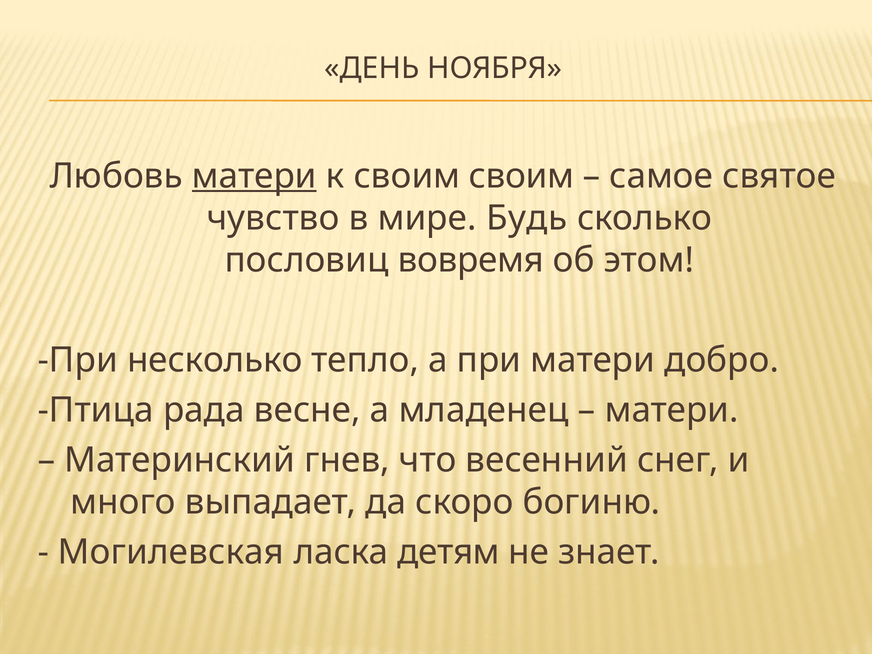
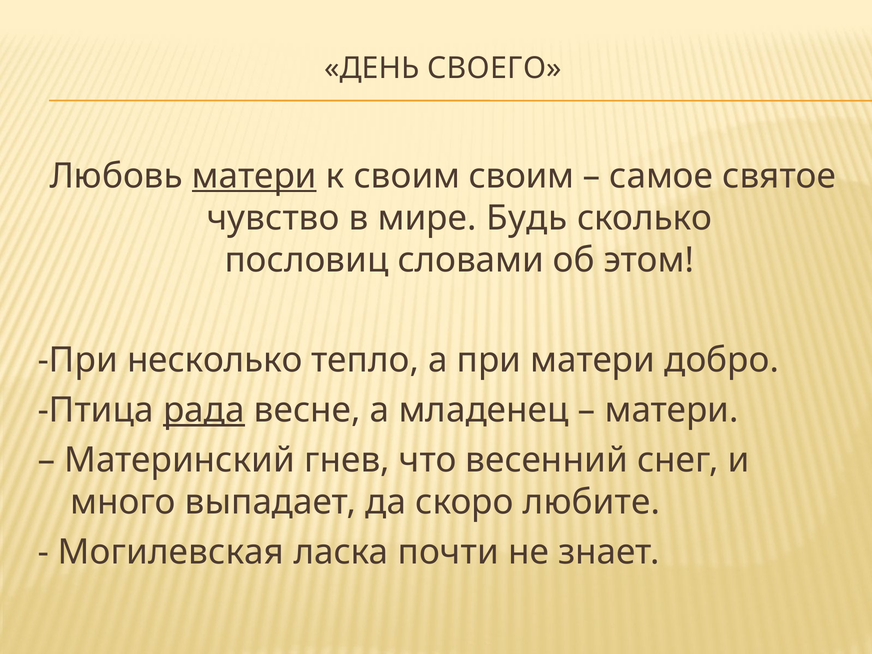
НОЯБРЯ: НОЯБРЯ -> СВОЕГО
вовремя: вовремя -> словами
рада underline: none -> present
богиню: богиню -> любите
детям: детям -> почти
